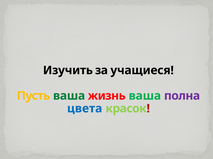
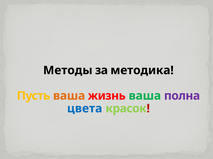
Изучить: Изучить -> Методы
учащиеся: учащиеся -> методика
ваша at (69, 96) colour: green -> orange
